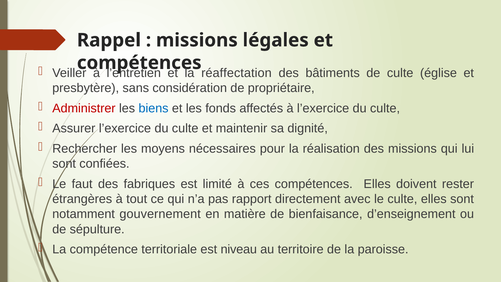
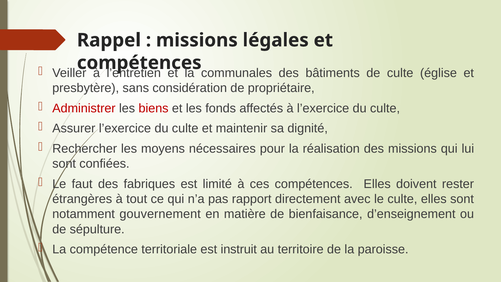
réaffectation: réaffectation -> communales
biens colour: blue -> red
niveau: niveau -> instruit
